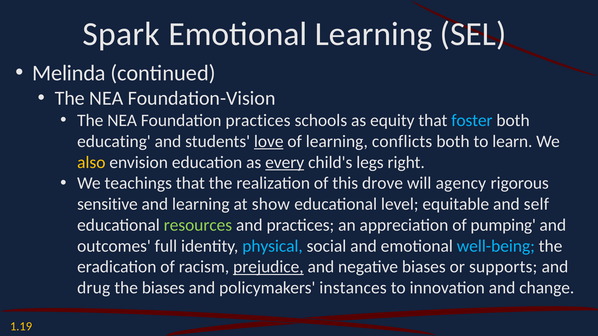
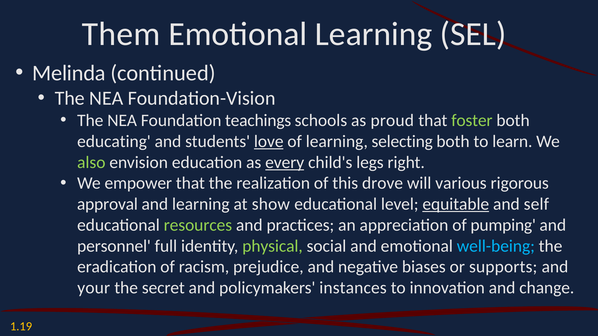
Spark: Spark -> Them
Foundation practices: practices -> teachings
equity: equity -> proud
foster colour: light blue -> light green
conflicts: conflicts -> selecting
also colour: yellow -> light green
teachings: teachings -> empower
agency: agency -> various
sensitive: sensitive -> approval
equitable underline: none -> present
outcomes: outcomes -> personnel
physical colour: light blue -> light green
prejudice underline: present -> none
drug: drug -> your
the biases: biases -> secret
